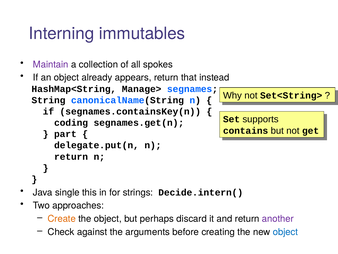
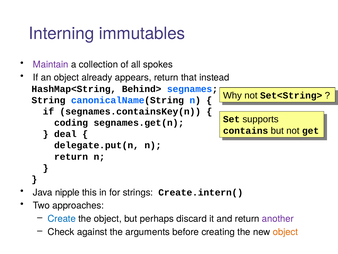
Manage>: Manage> -> Behind>
part: part -> deal
single: single -> nipple
Decide.intern(: Decide.intern( -> Create.intern(
Create colour: orange -> blue
object at (285, 231) colour: blue -> orange
